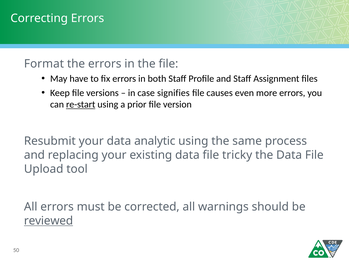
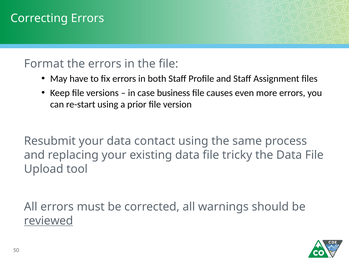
signifies: signifies -> business
re-start underline: present -> none
analytic: analytic -> contact
